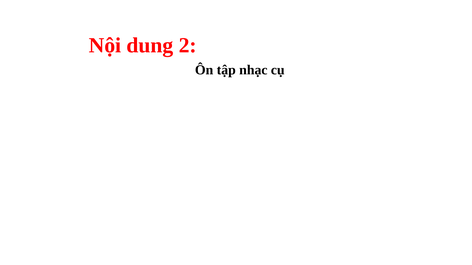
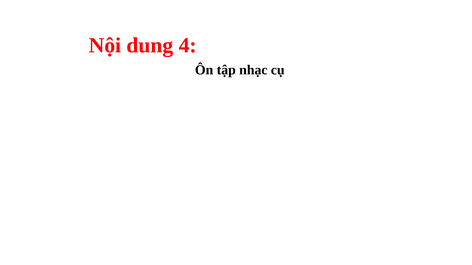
2: 2 -> 4
